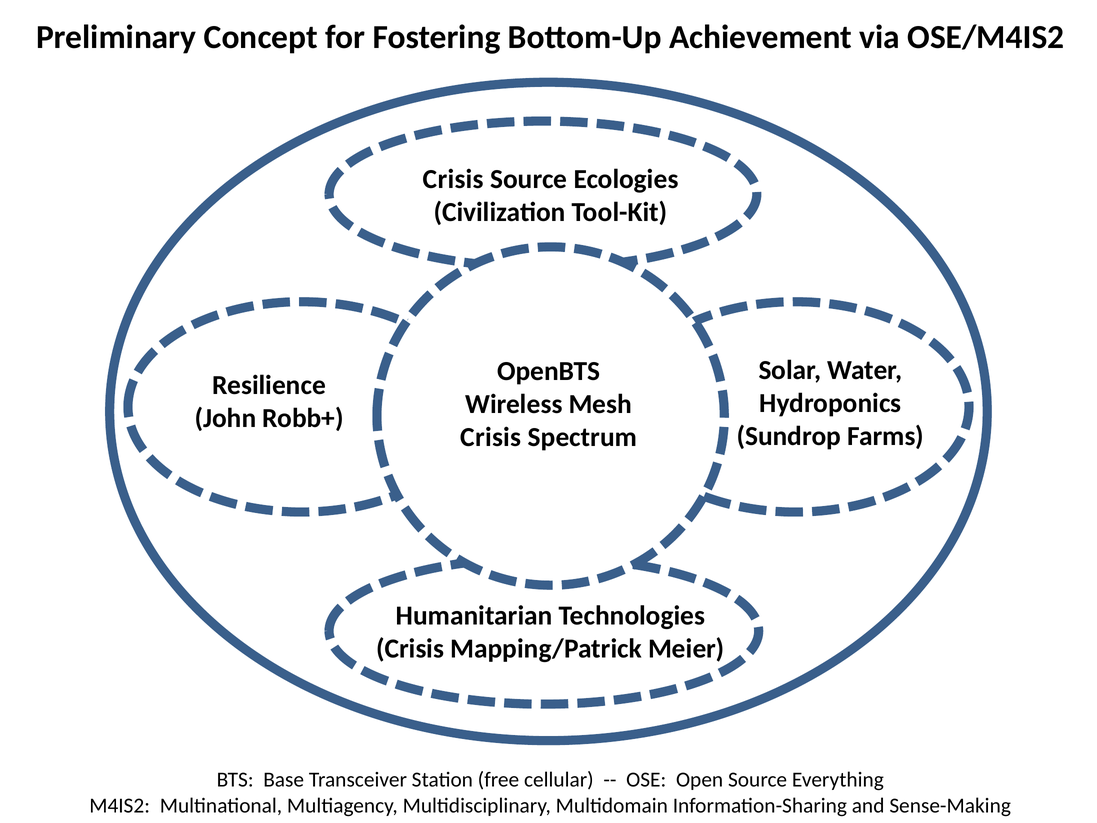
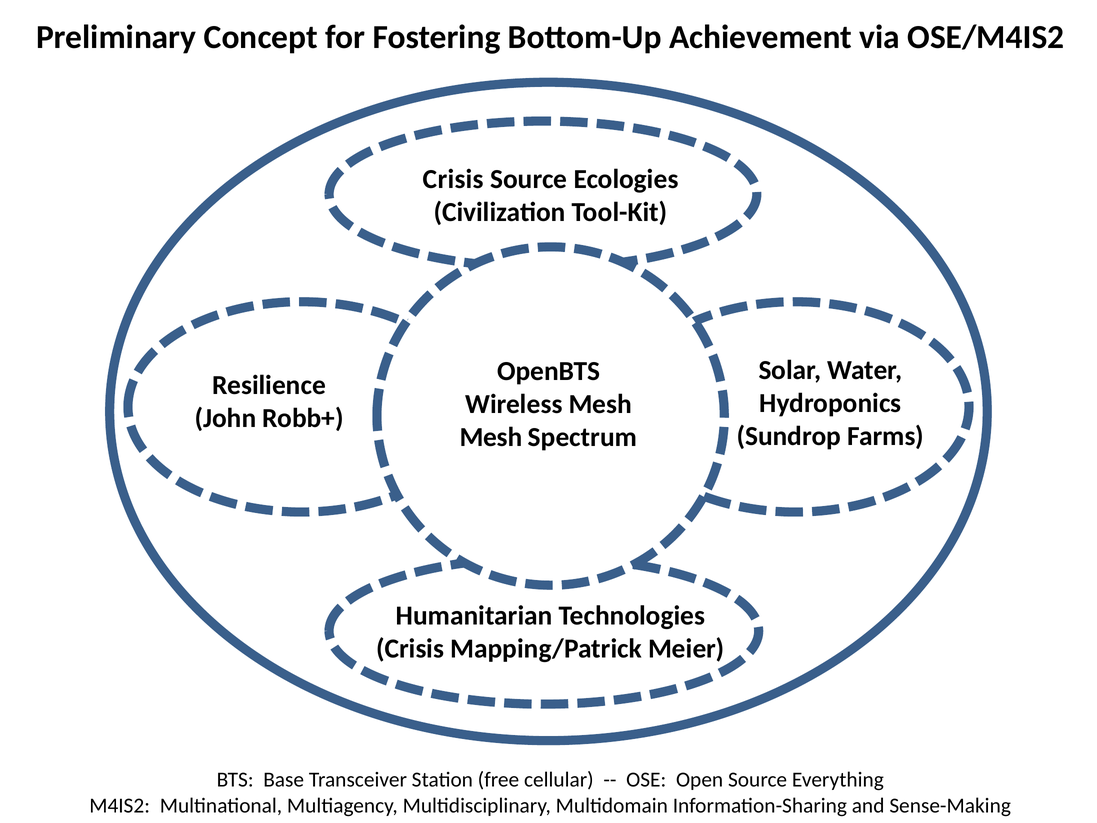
Crisis at (491, 437): Crisis -> Mesh
